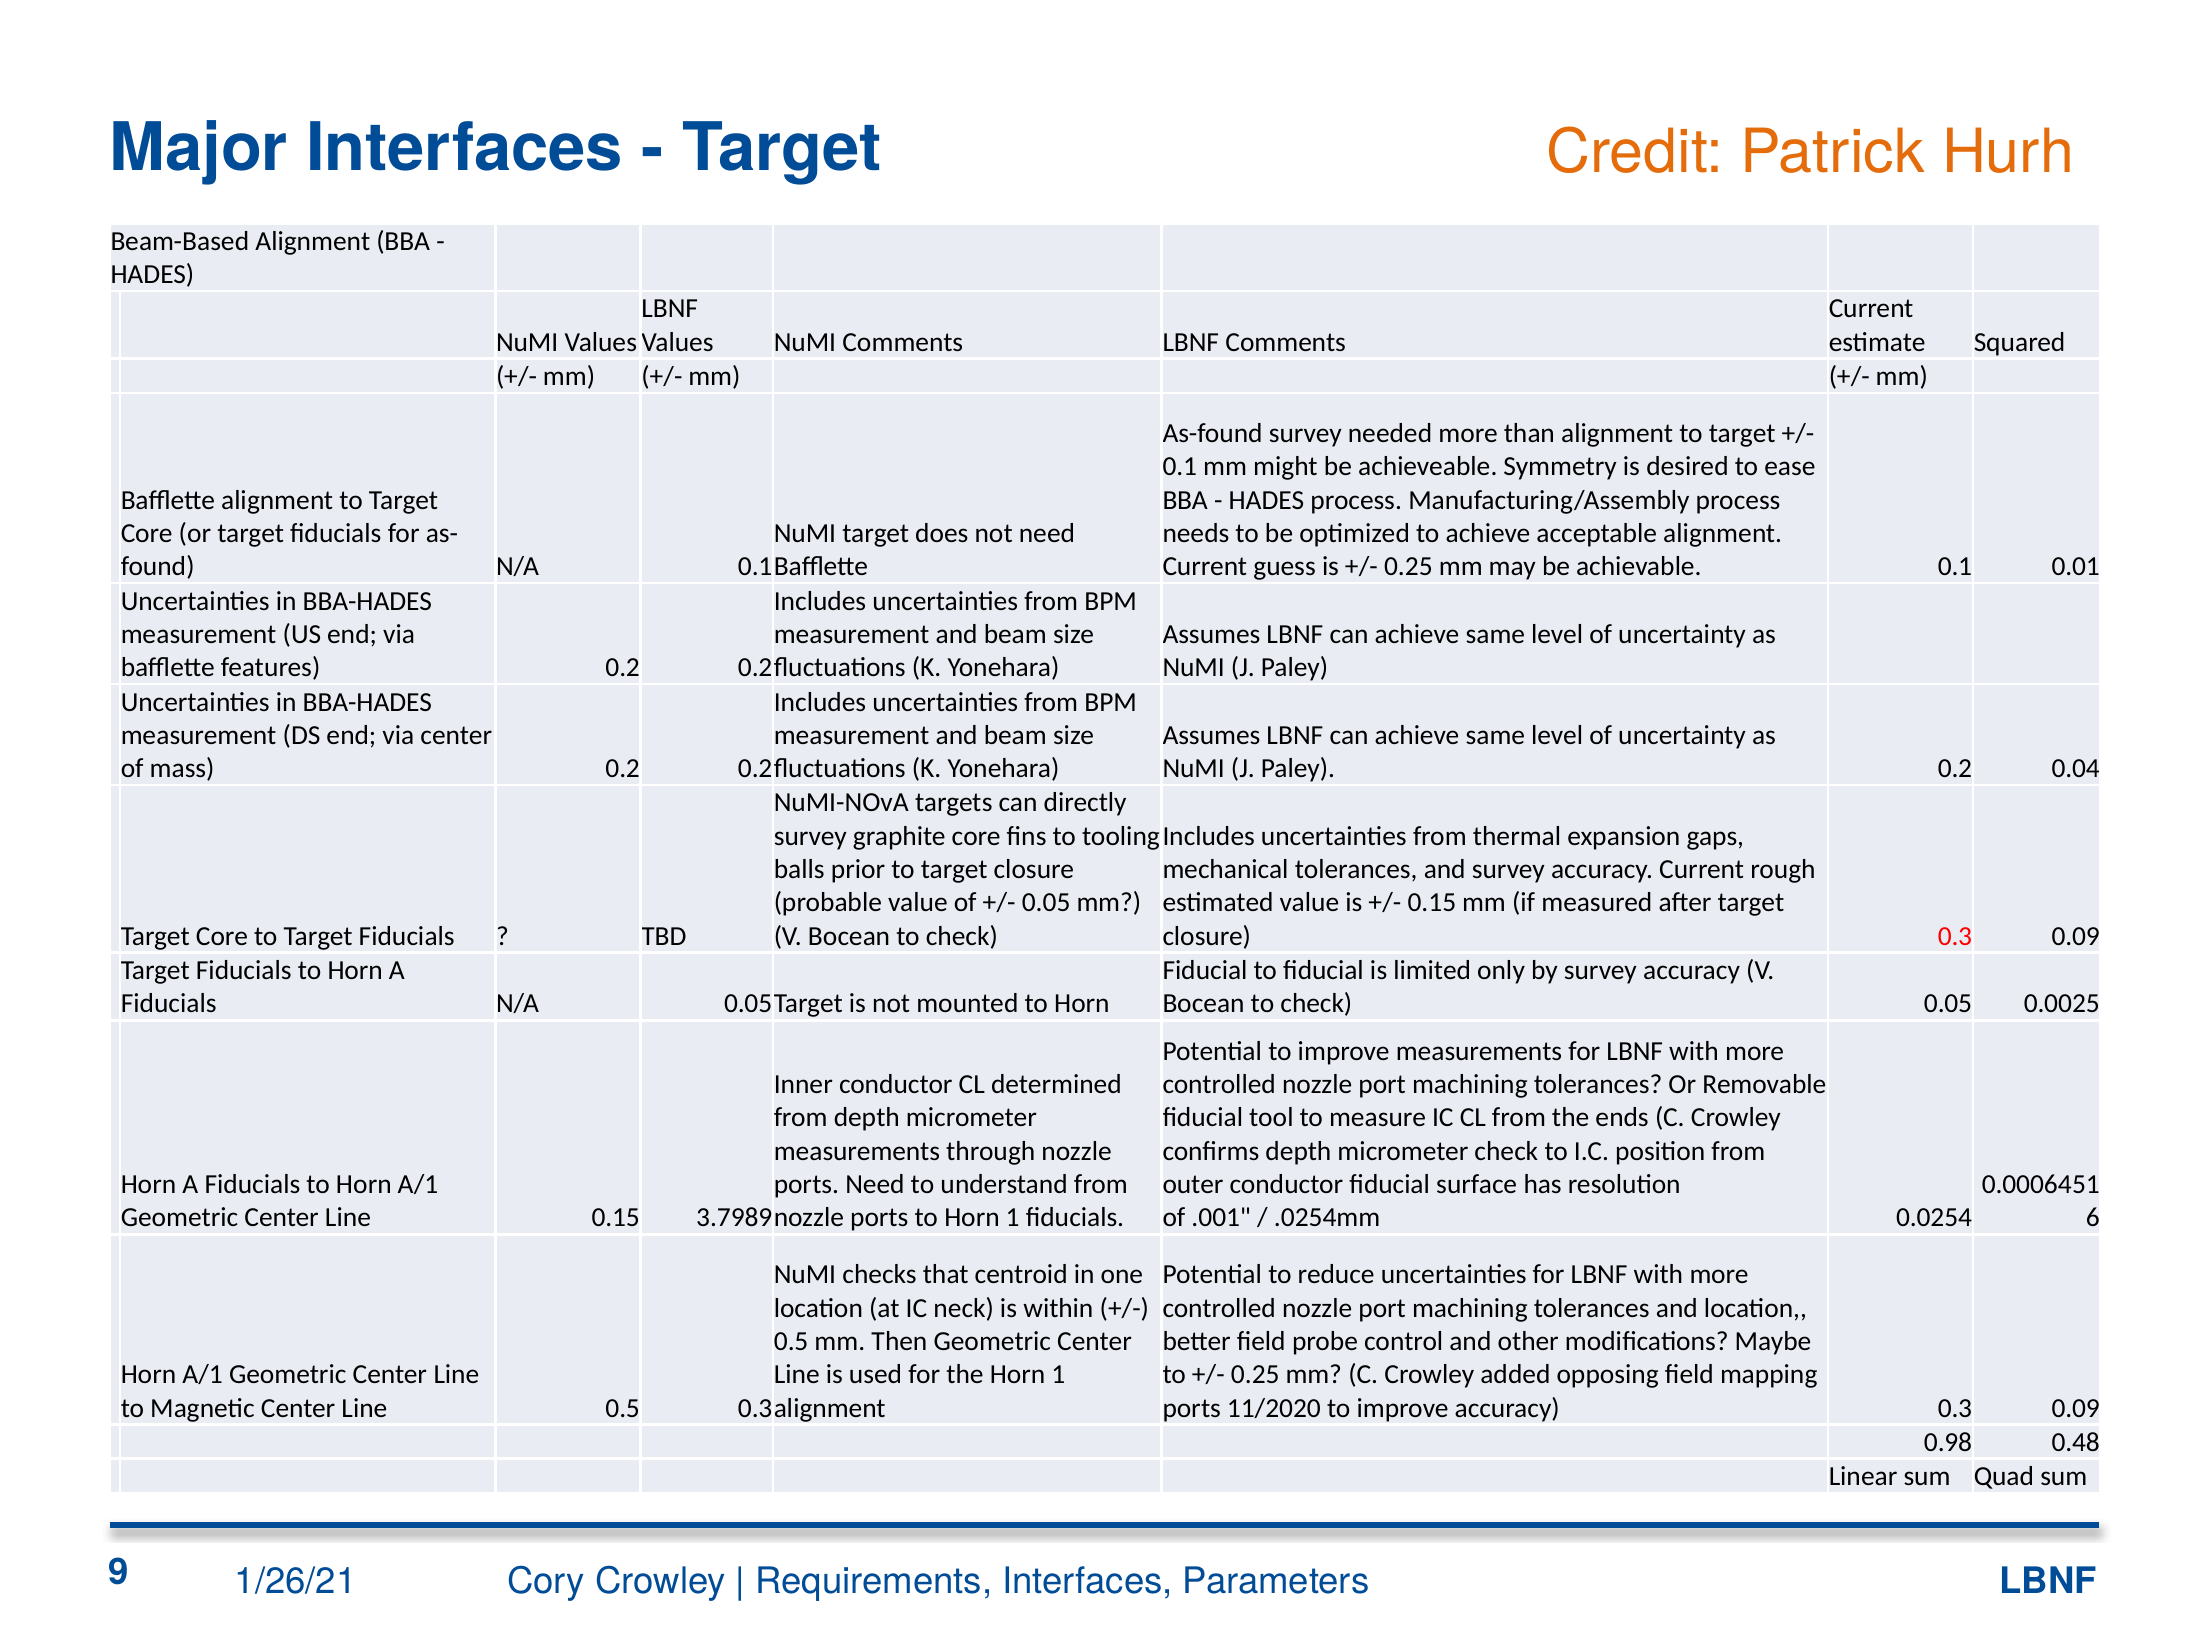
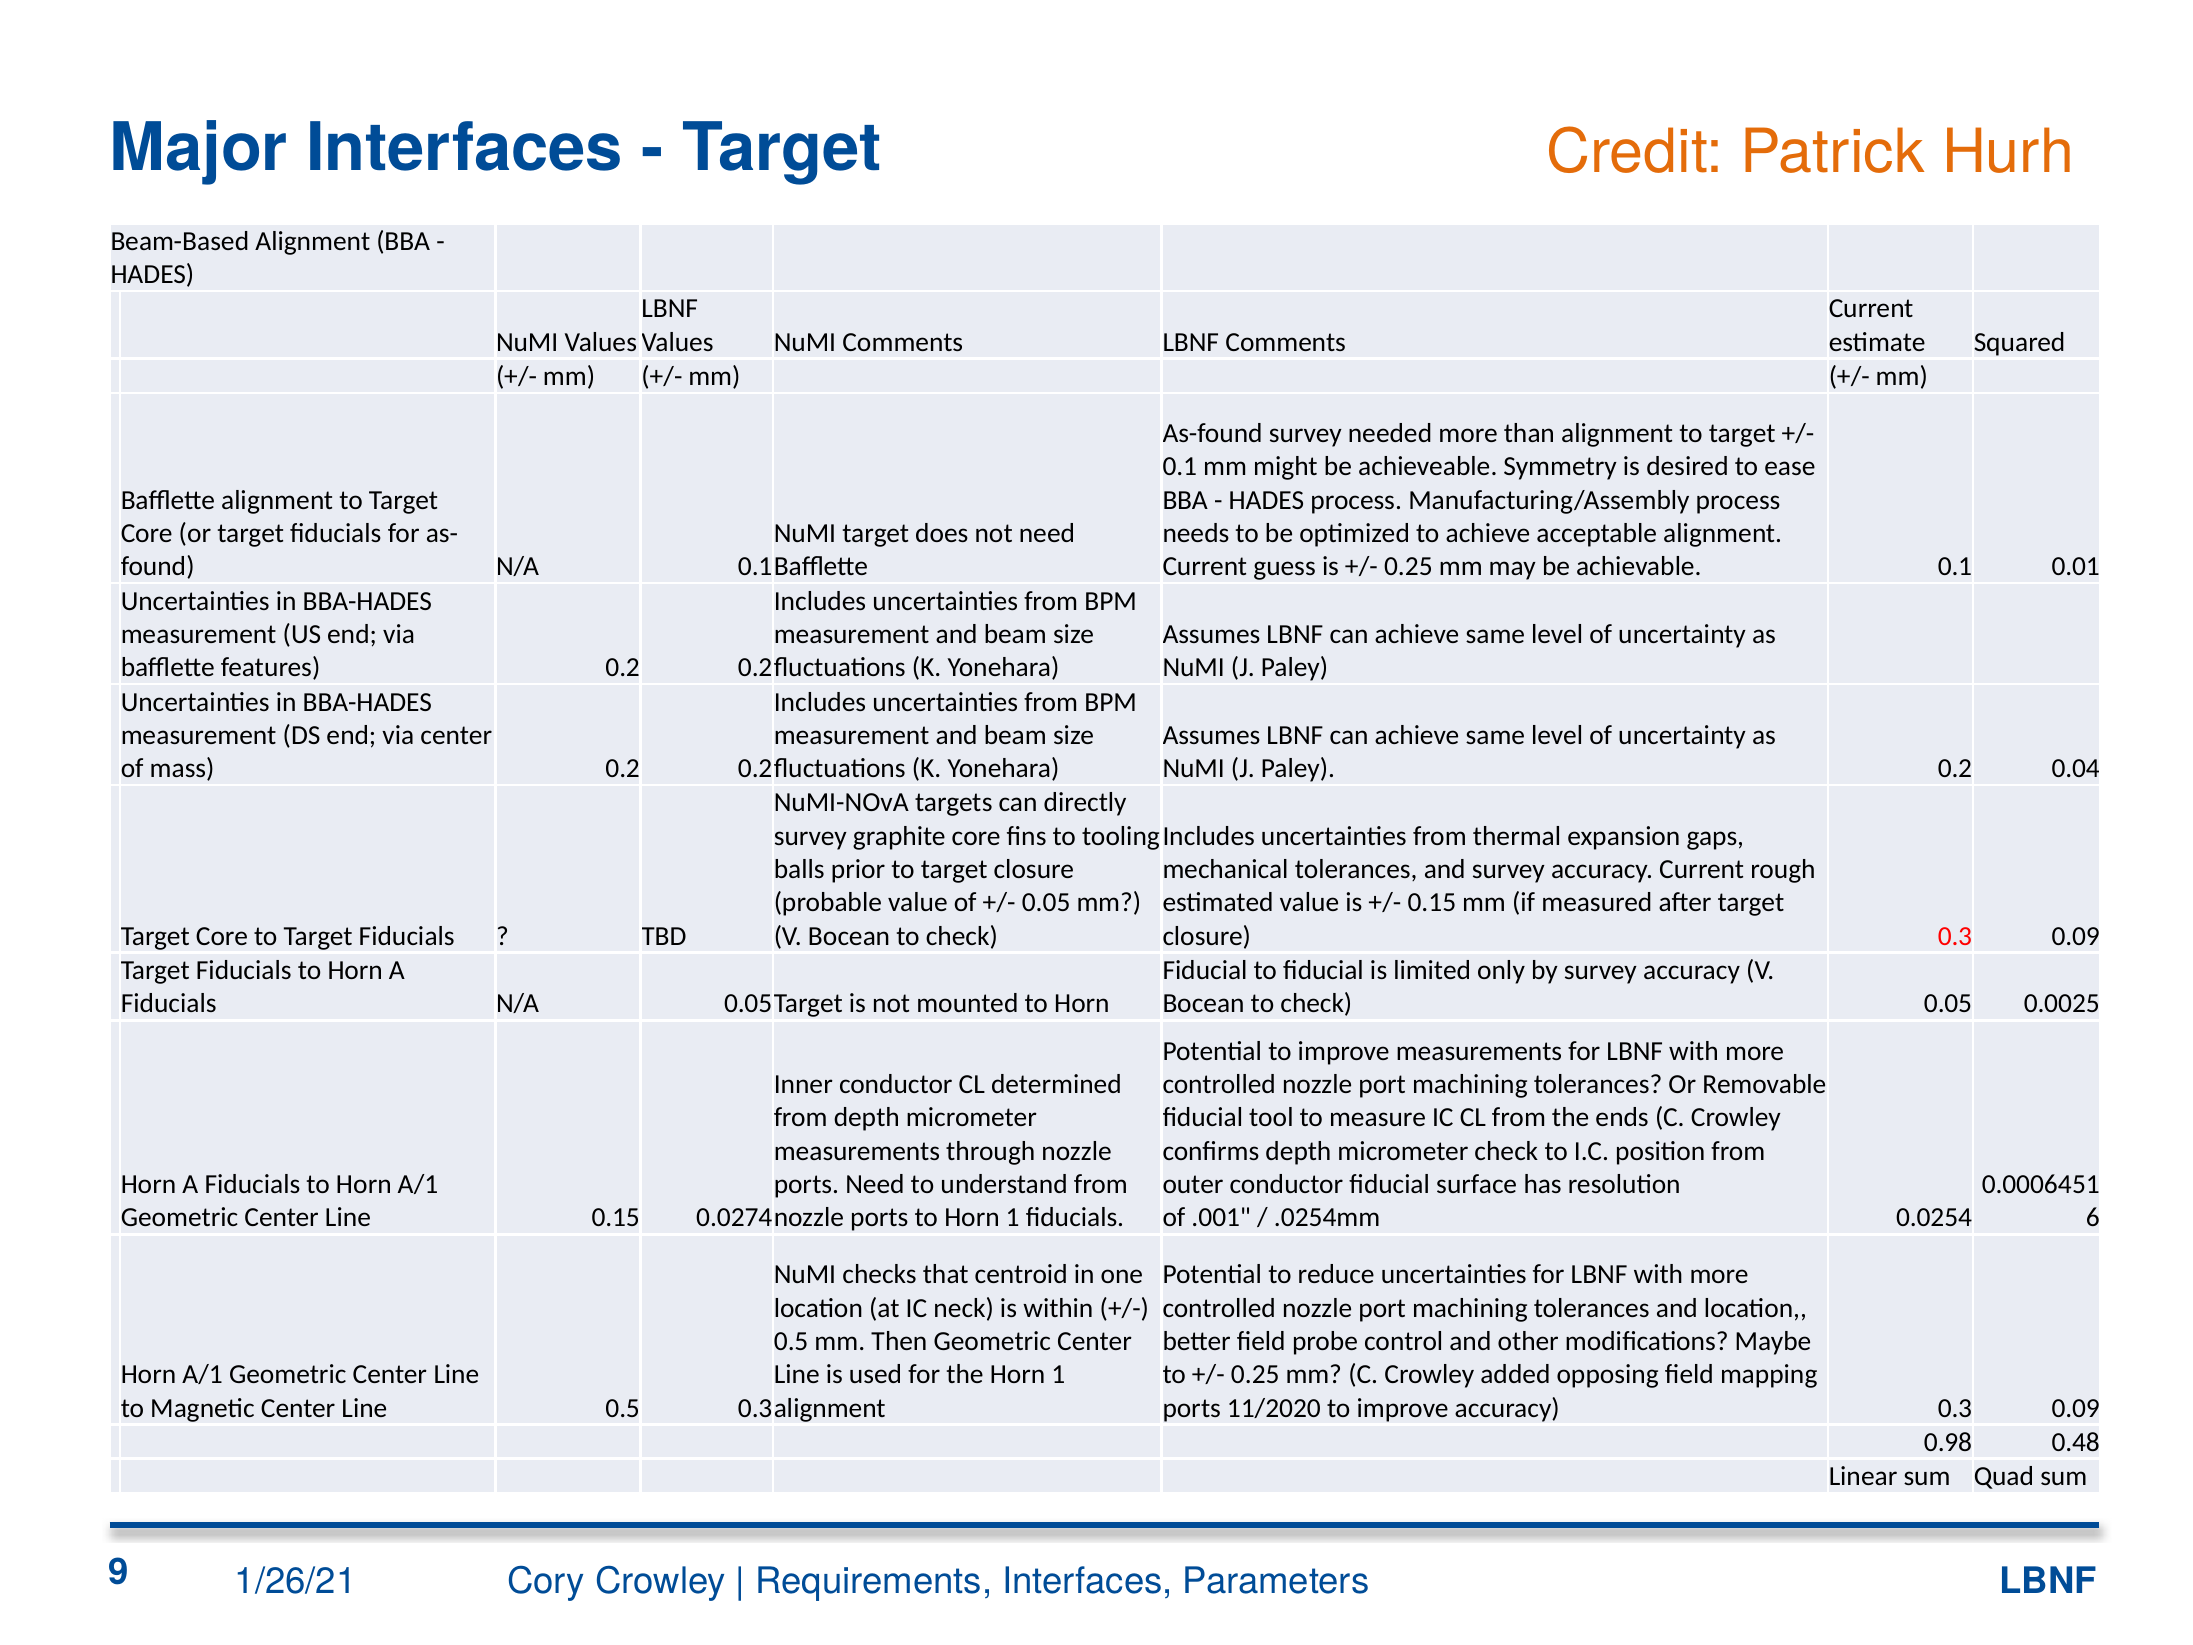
3.7989: 3.7989 -> 0.0274
